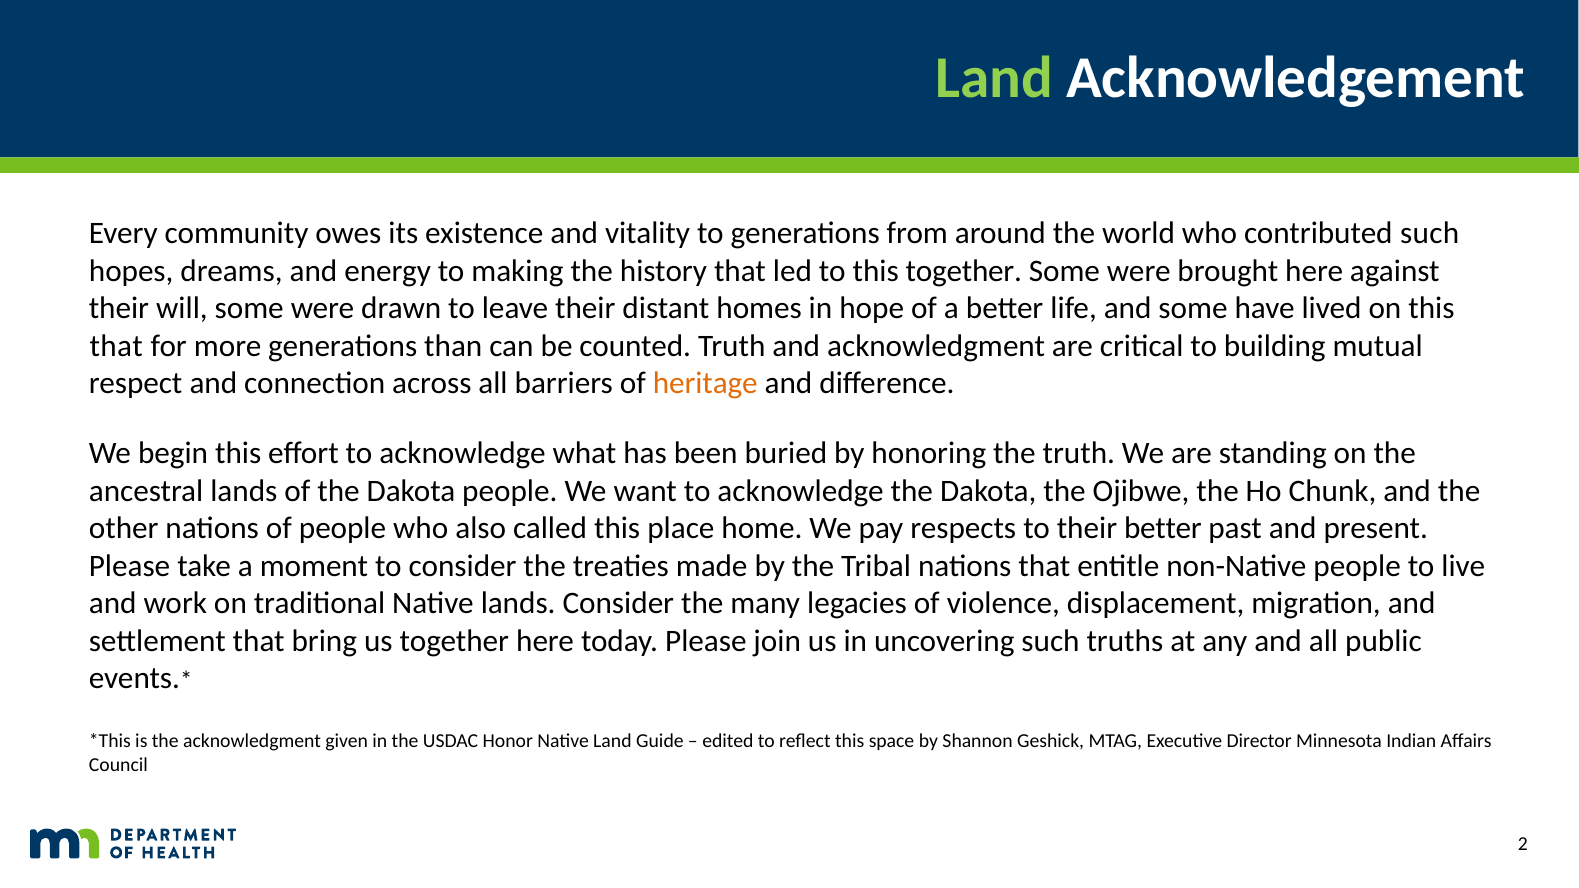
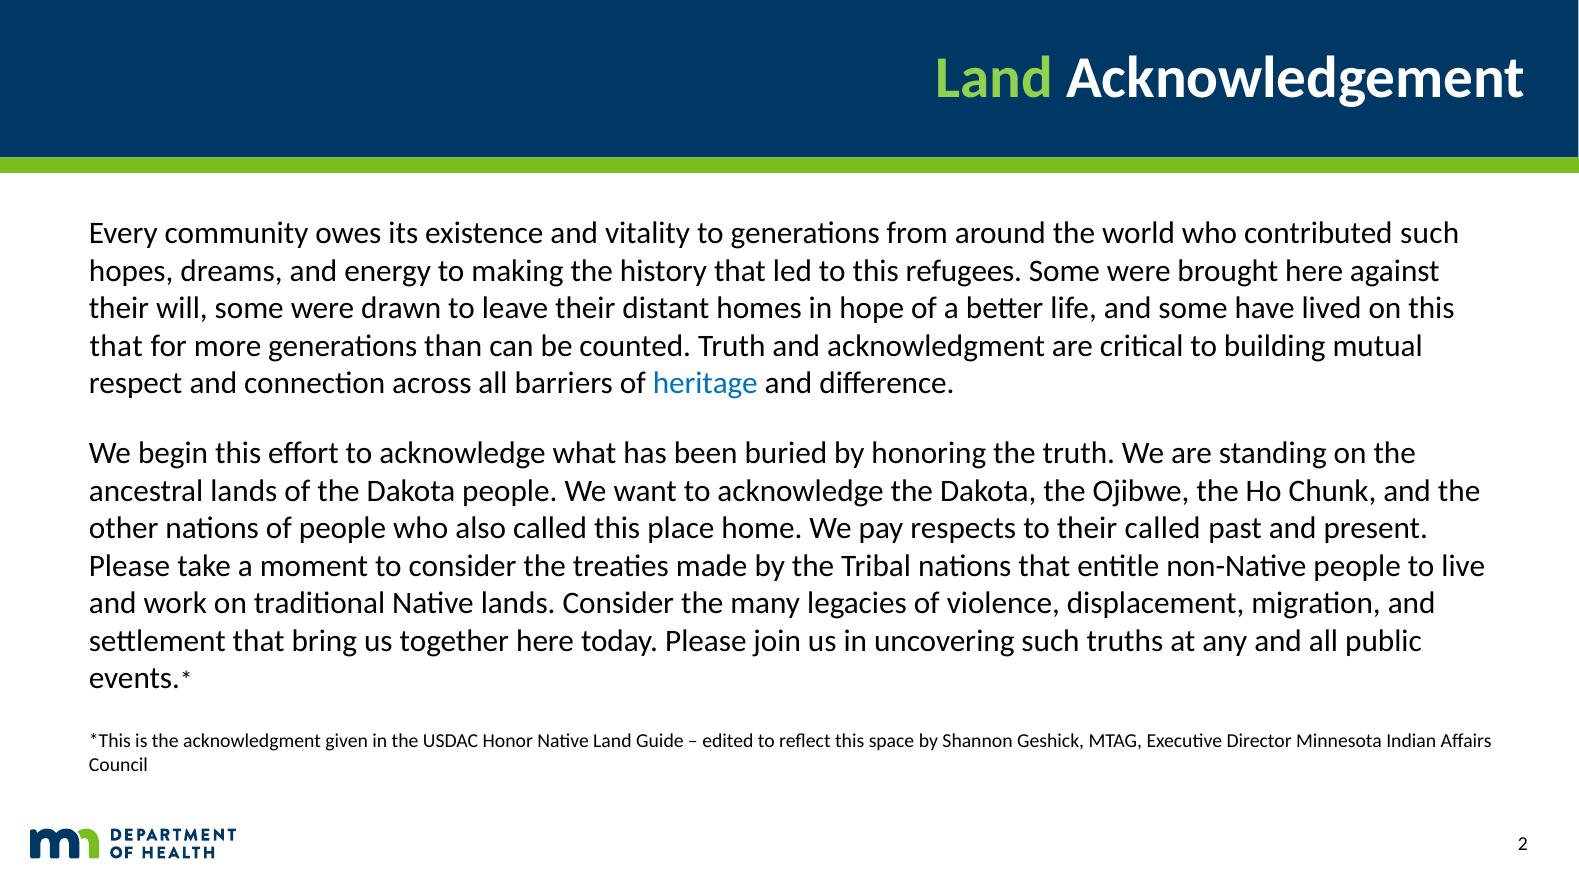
this together: together -> refugees
heritage colour: orange -> blue
their better: better -> called
